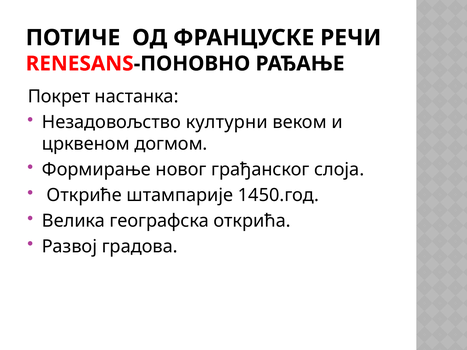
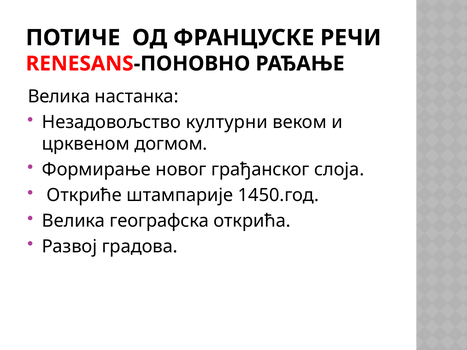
Покрет at (59, 97): Покрет -> Велика
